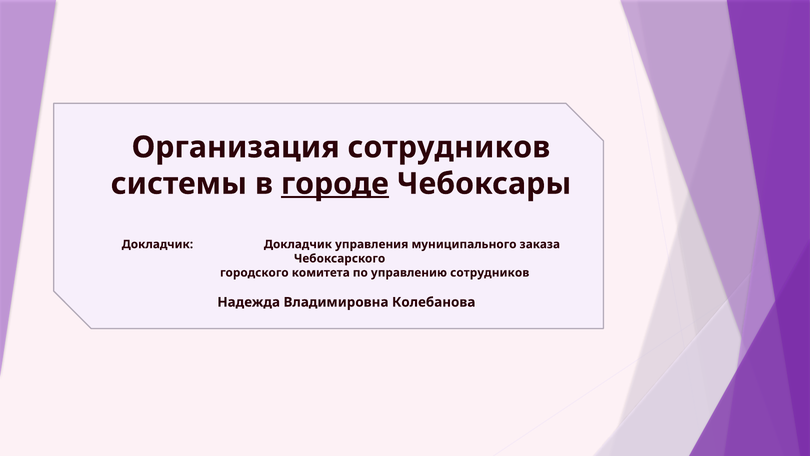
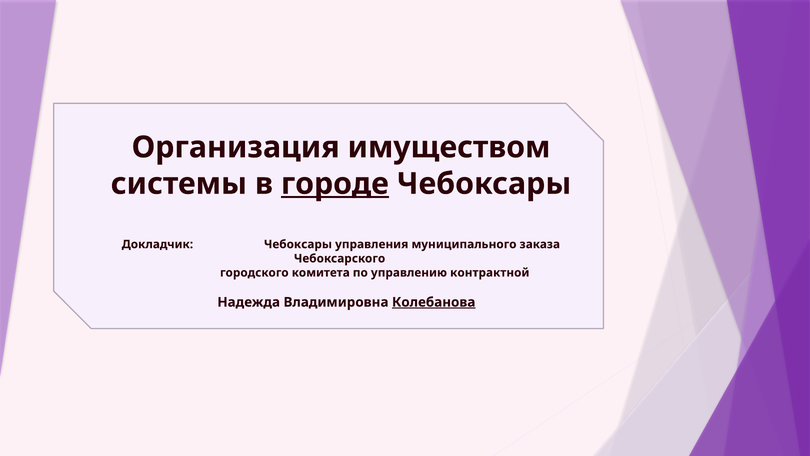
Организация сотрудников: сотрудников -> имуществом
Докладчик Докладчик: Докладчик -> Чебоксары
управлению сотрудников: сотрудников -> контрактной
Колебанова underline: none -> present
